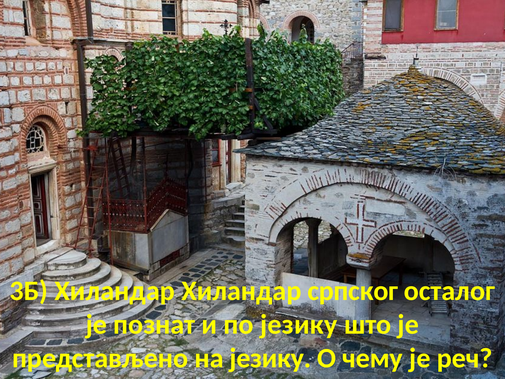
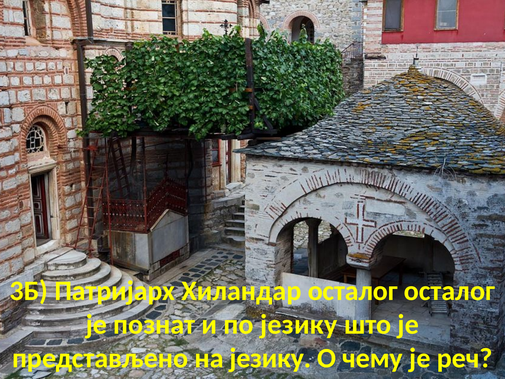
3Б Хиландар: Хиландар -> Патријарх
Хиландар српског: српског -> осталог
